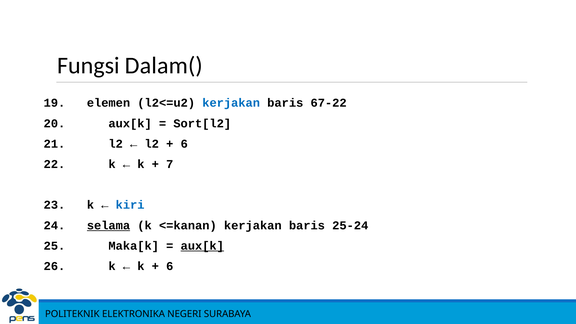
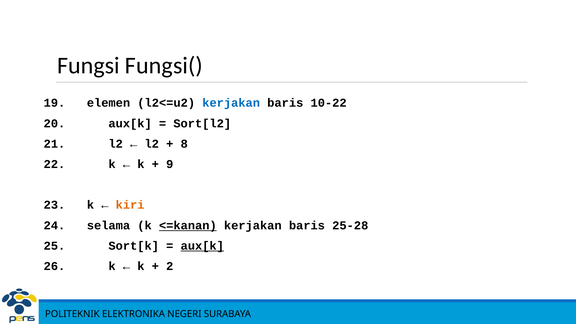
Dalam(: Dalam( -> Fungsi(
67-22: 67-22 -> 10-22
6 at (184, 144): 6 -> 8
7: 7 -> 9
kiri colour: blue -> orange
selama underline: present -> none
<=kanan underline: none -> present
25-24: 25-24 -> 25-28
Maka[k: Maka[k -> Sort[k
6 at (170, 266): 6 -> 2
